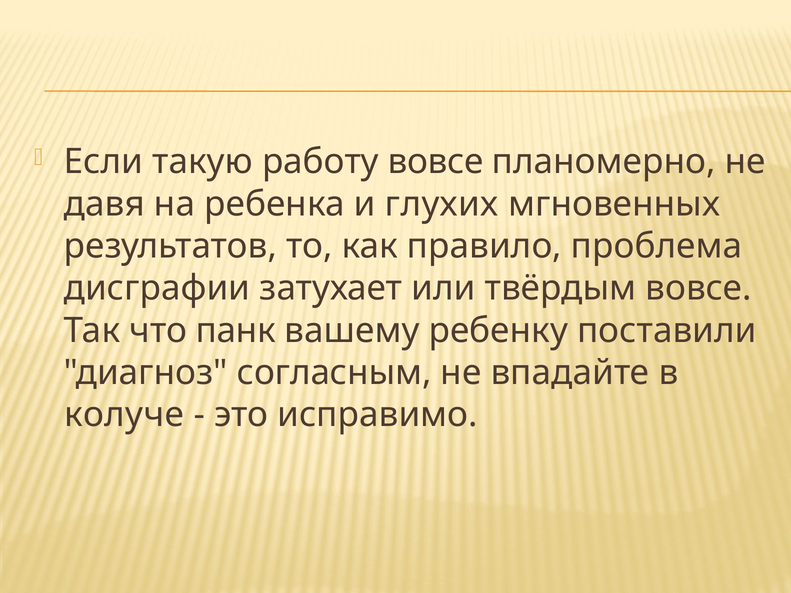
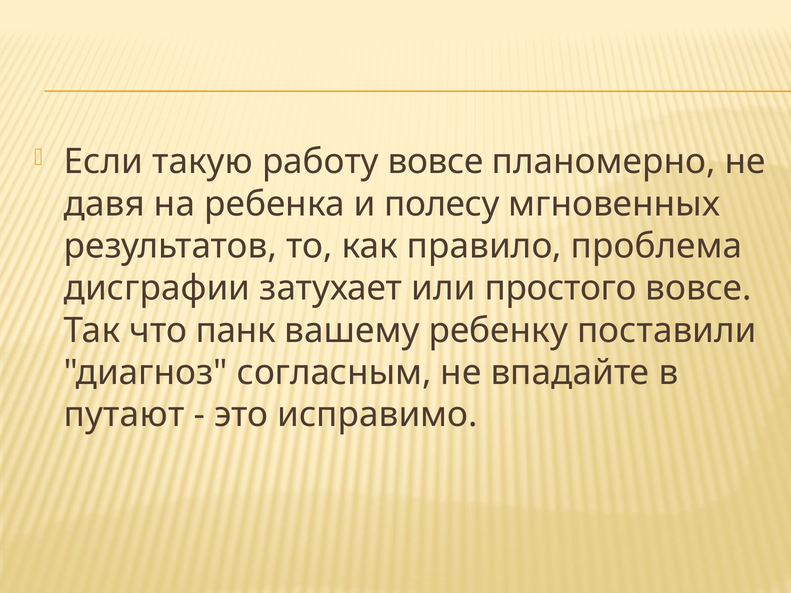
глухих: глухих -> полесу
твёрдым: твёрдым -> простого
колуче: колуче -> путают
